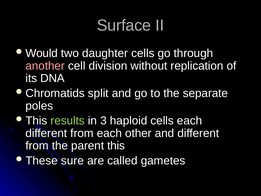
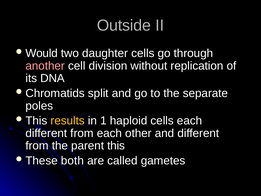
Surface: Surface -> Outside
results colour: light green -> yellow
3: 3 -> 1
sure: sure -> both
